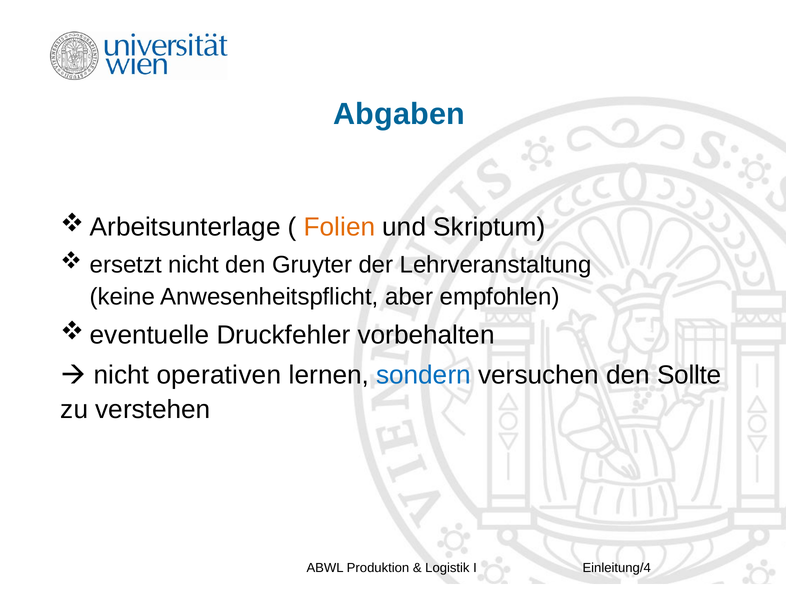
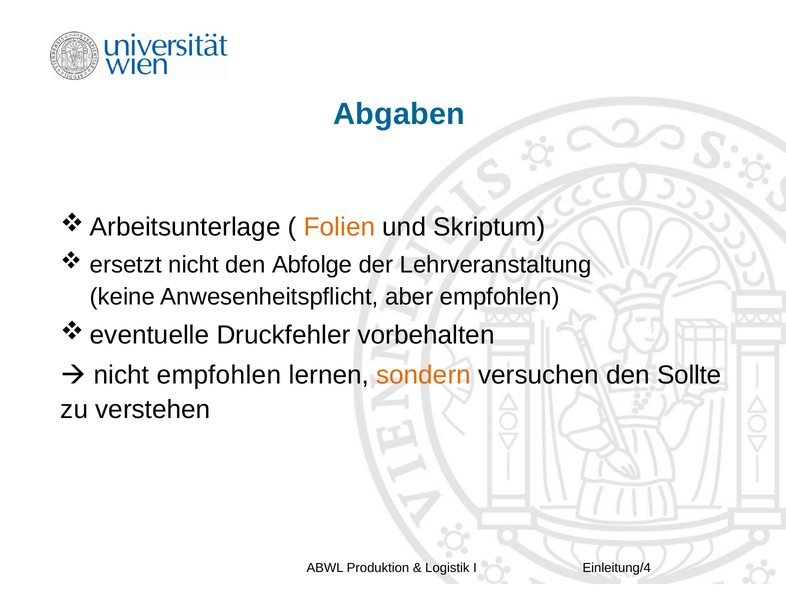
Gruyter: Gruyter -> Abfolge
nicht operativen: operativen -> empfohlen
sondern colour: blue -> orange
